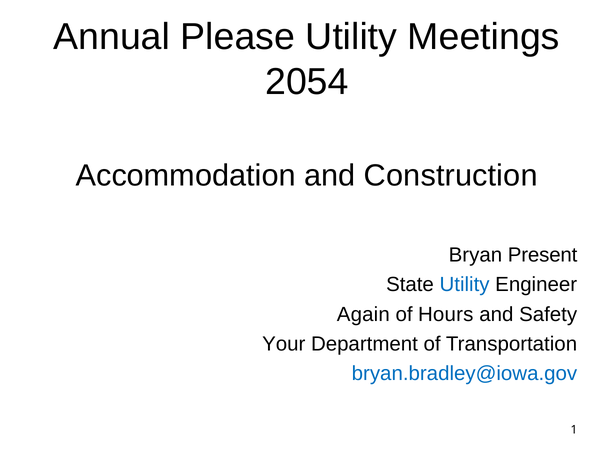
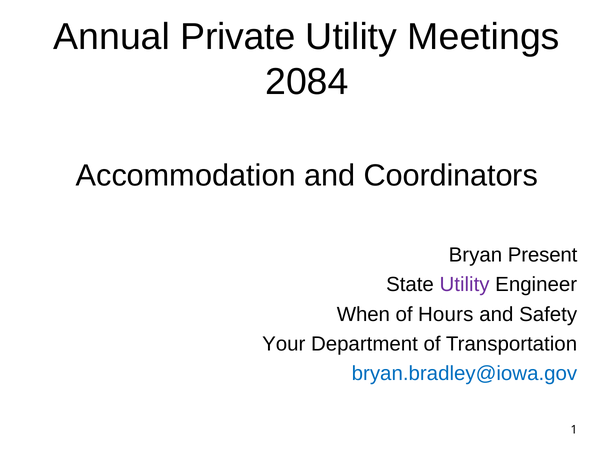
Please: Please -> Private
2054: 2054 -> 2084
Construction: Construction -> Coordinators
Utility at (465, 285) colour: blue -> purple
Again: Again -> When
